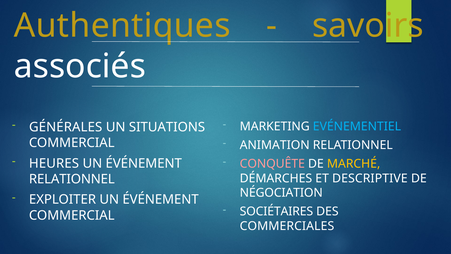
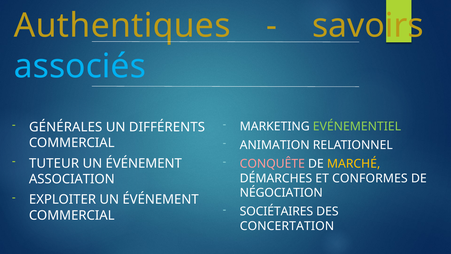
associés colour: white -> light blue
EVÉNEMENTIEL colour: light blue -> light green
SITUATIONS: SITUATIONS -> DIFFÉRENTS
HEURES: HEURES -> TUTEUR
DESCRIPTIVE: DESCRIPTIVE -> CONFORMES
RELATIONNEL at (72, 179): RELATIONNEL -> ASSOCIATION
COMMERCIALES: COMMERCIALES -> CONCERTATION
